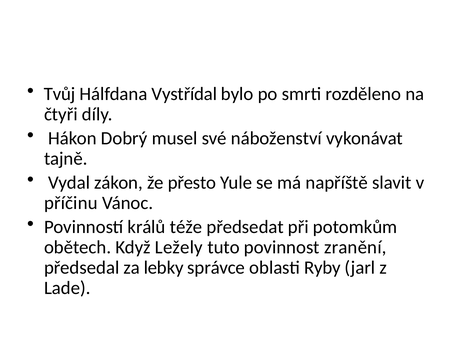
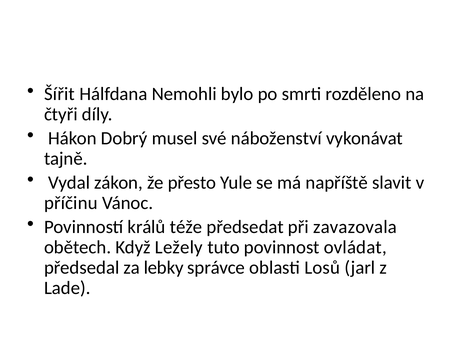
Tvůj: Tvůj -> Šířit
Vystřídal: Vystřídal -> Nemohli
potomkům: potomkům -> zavazovala
zranění: zranění -> ovládat
Ryby: Ryby -> Losů
